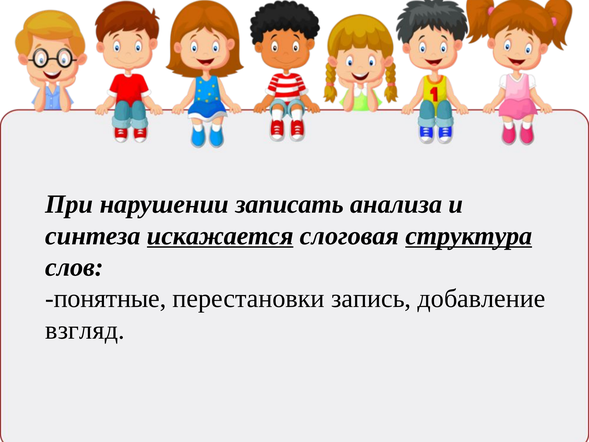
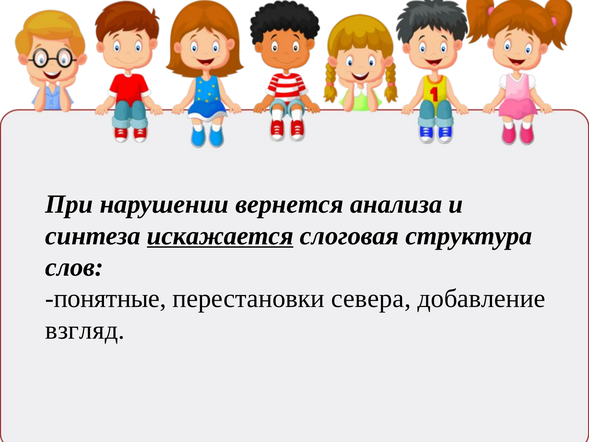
записать: записать -> вернется
структура underline: present -> none
запись: запись -> севера
